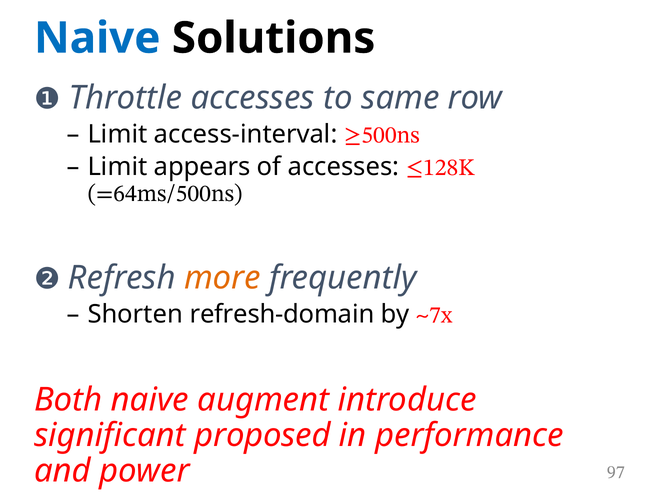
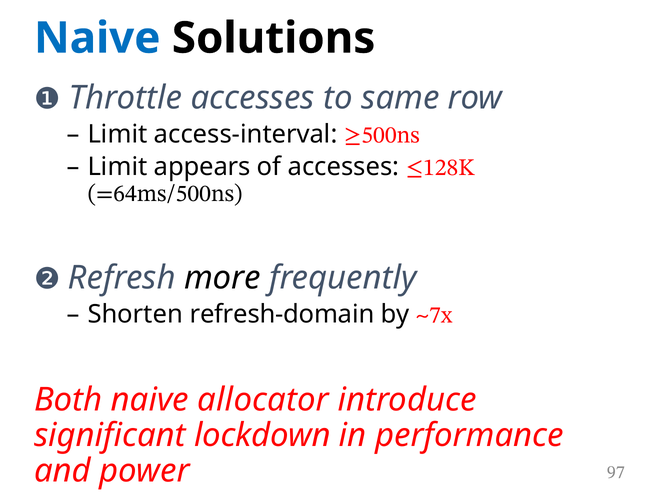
more colour: orange -> black
augment: augment -> allocator
proposed: proposed -> lockdown
